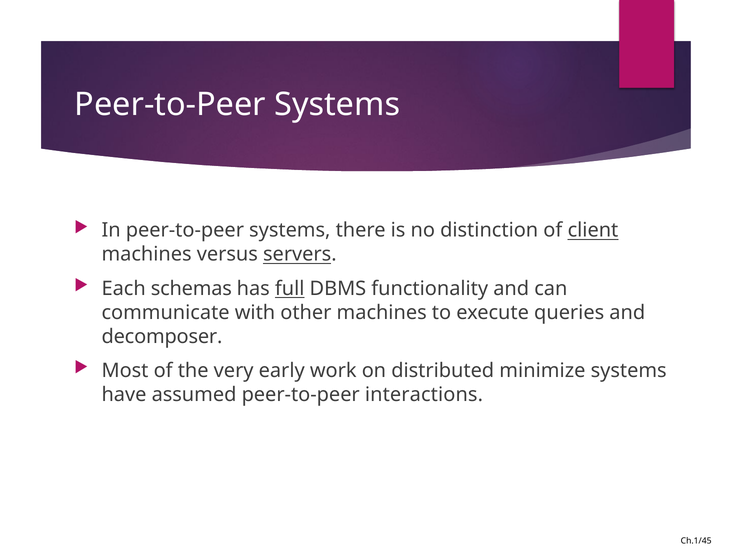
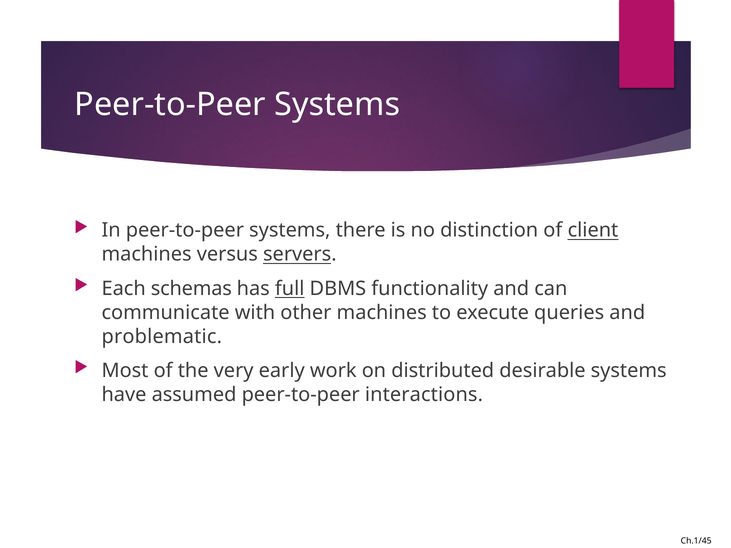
decomposer: decomposer -> problematic
minimize: minimize -> desirable
